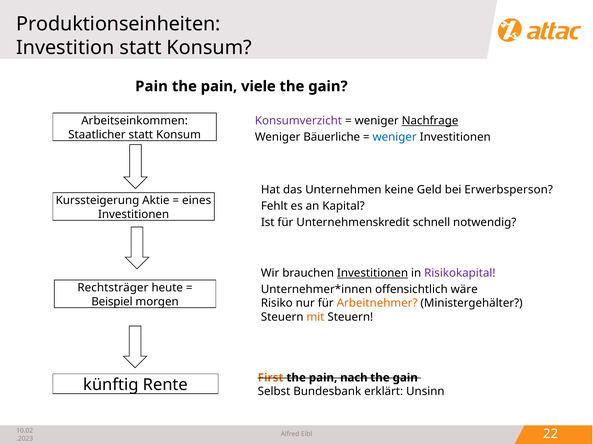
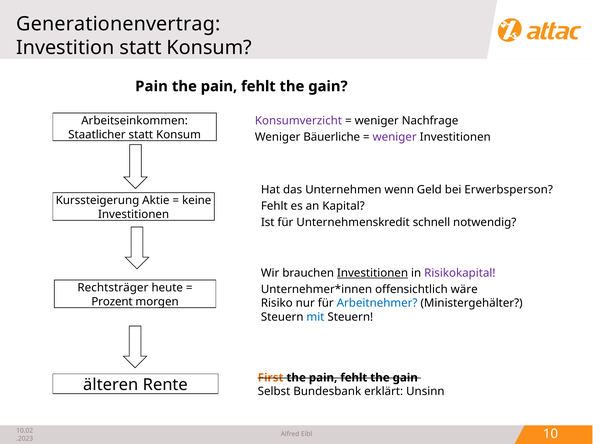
Produktionseinheiten: Produktionseinheiten -> Generationenvertrag
viele at (258, 87): viele -> fehlt
Nachfrage underline: present -> none
weniger at (395, 137) colour: blue -> purple
keine: keine -> wenn
eines: eines -> keine
Beispiel: Beispiel -> Prozent
Arbeitnehmer colour: orange -> blue
mit colour: orange -> blue
nach at (354, 378): nach -> fehlt
künftig: künftig -> älteren
22: 22 -> 10
